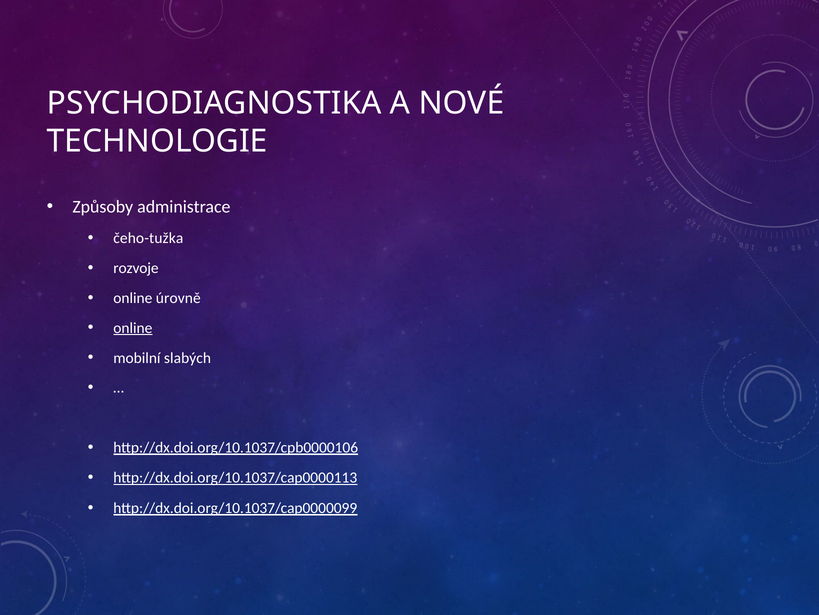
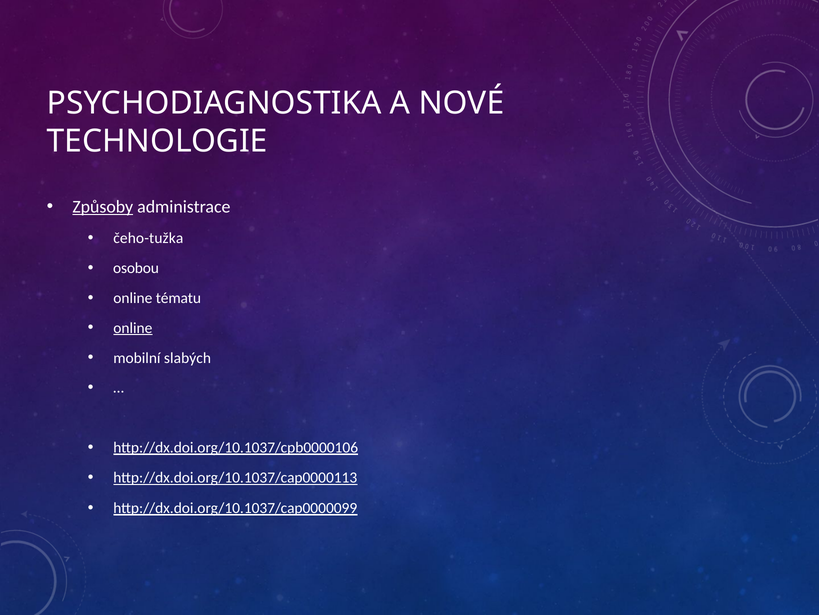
Způsoby underline: none -> present
rozvoje: rozvoje -> osobou
úrovně: úrovně -> tématu
